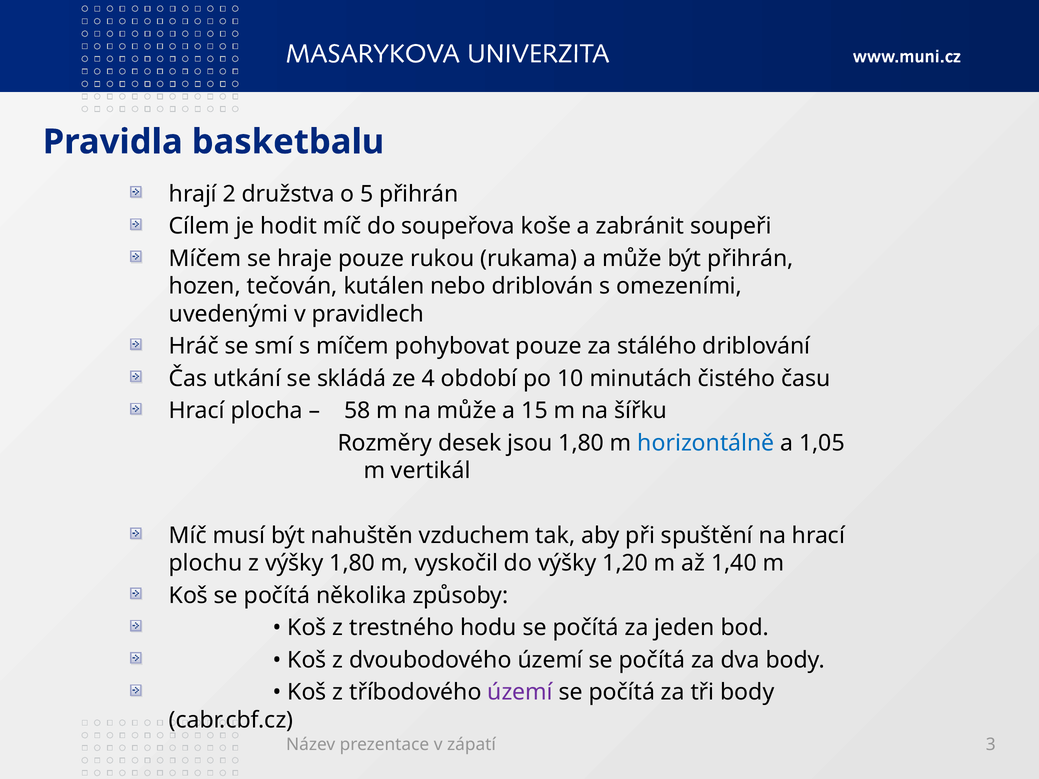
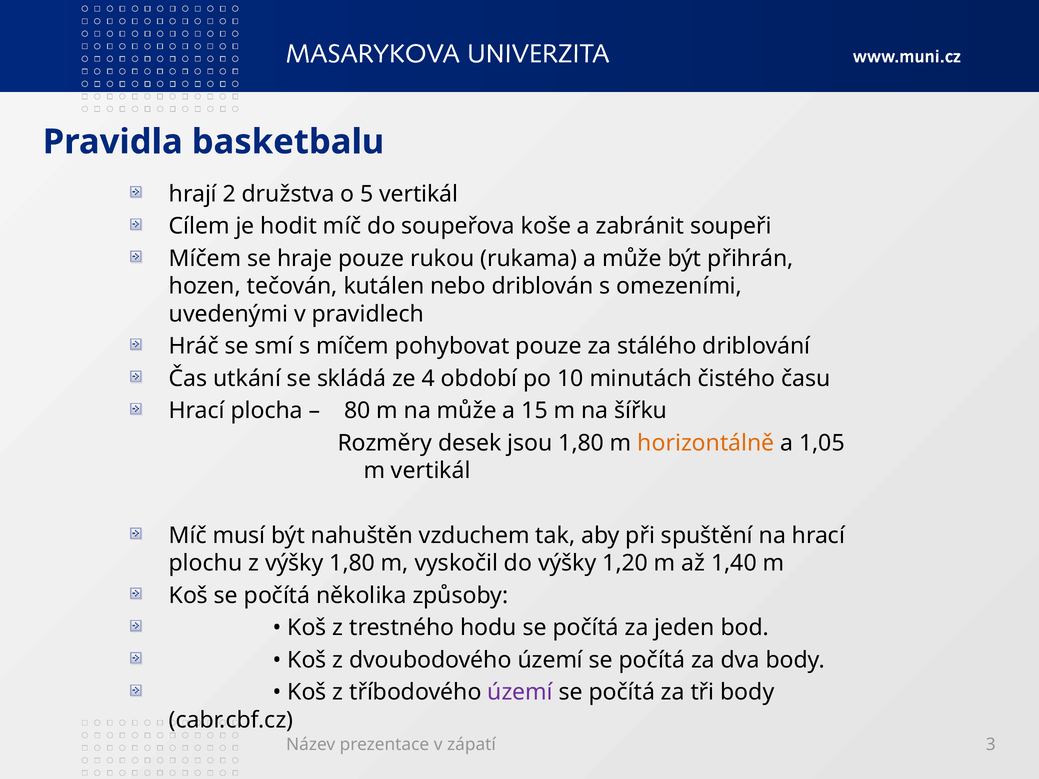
5 přihrán: přihrán -> vertikál
58: 58 -> 80
horizontálně colour: blue -> orange
